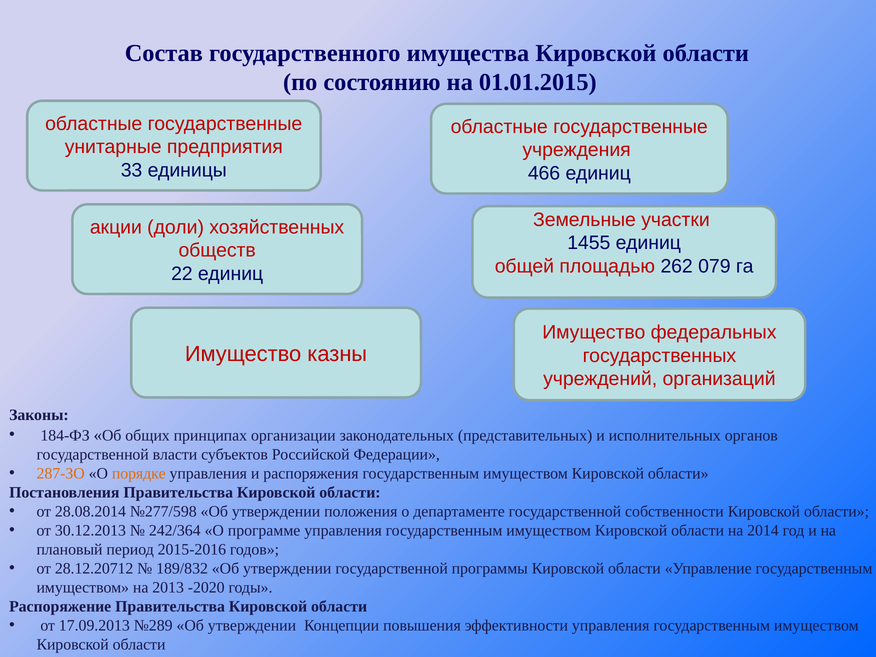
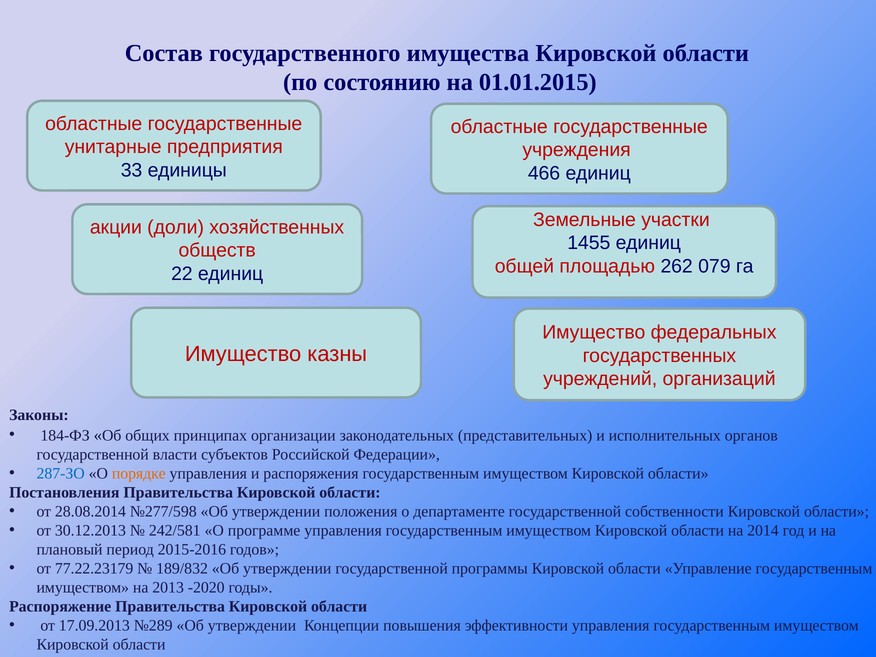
287-ЗО colour: orange -> blue
242/364: 242/364 -> 242/581
28.12.20712: 28.12.20712 -> 77.22.23179
